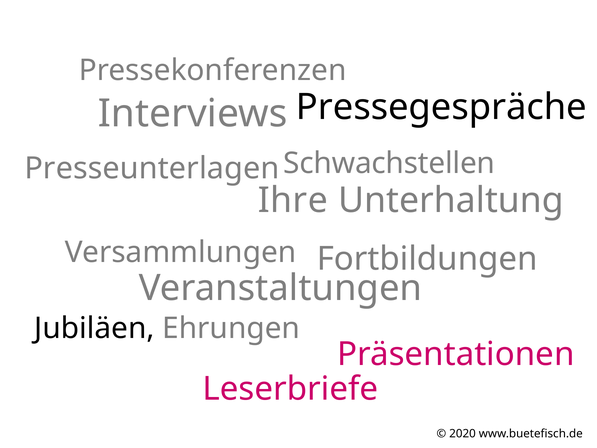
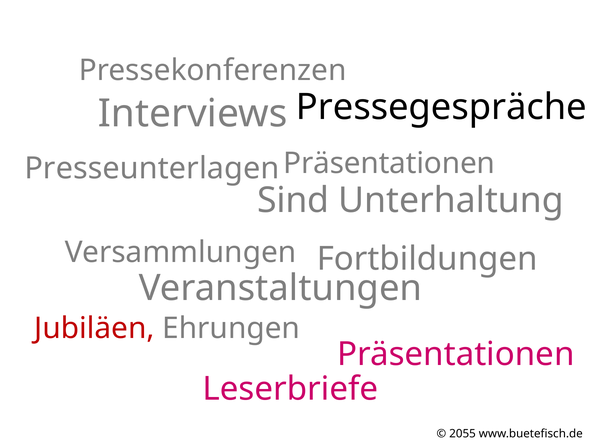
Schwachstellen at (389, 163): Schwachstellen -> Präsentationen
Ihre: Ihre -> Sind
Jubiläen colour: black -> red
2020: 2020 -> 2055
